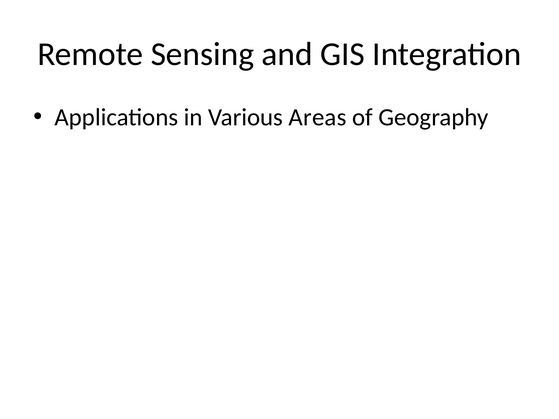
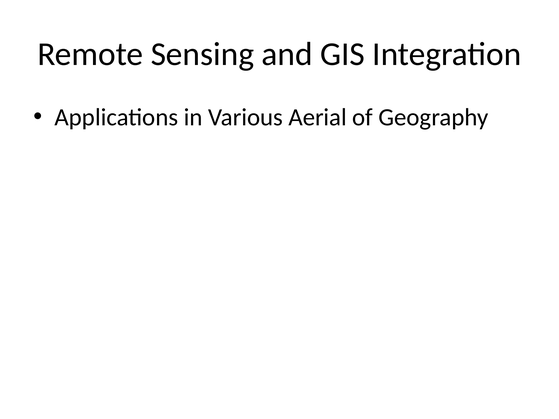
Areas: Areas -> Aerial
